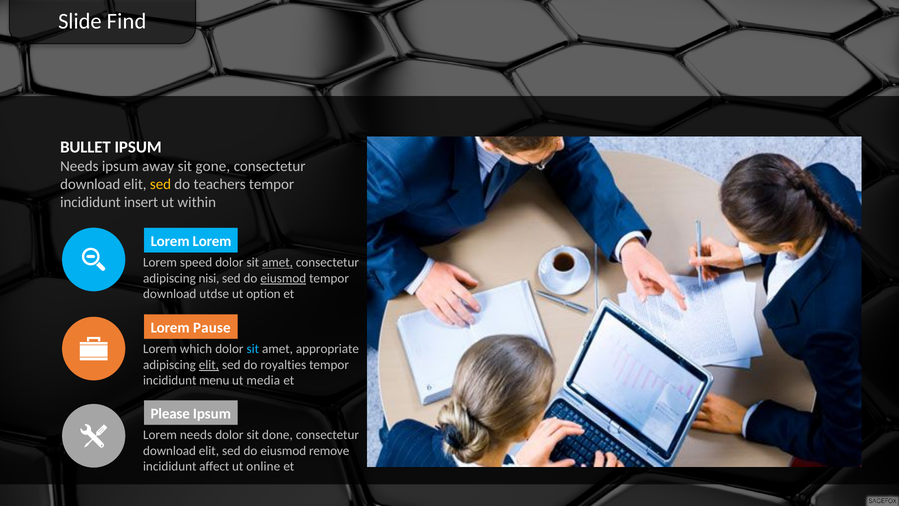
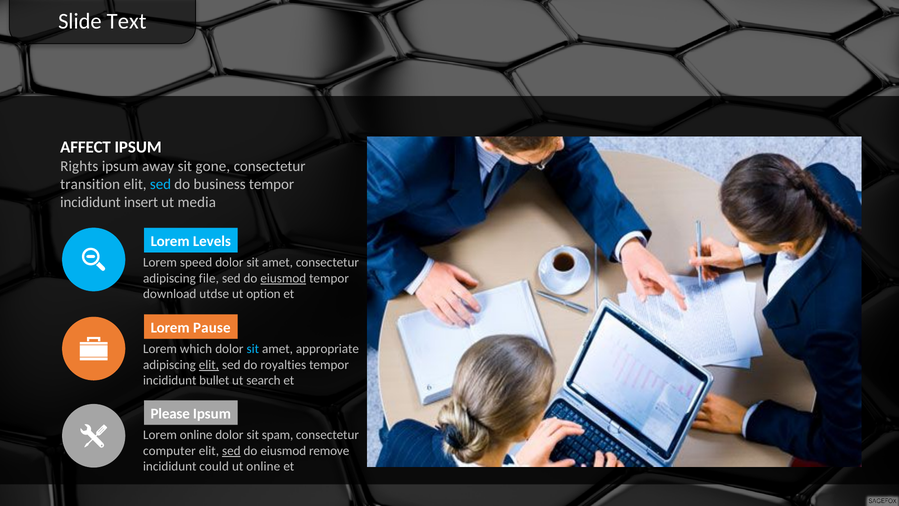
Find: Find -> Text
BULLET: BULLET -> AFFECT
Needs at (79, 166): Needs -> Rights
download at (90, 184): download -> transition
sed at (160, 184) colour: yellow -> light blue
teachers: teachers -> business
within: within -> media
Lorem at (212, 241): Lorem -> Levels
amet at (277, 262) underline: present -> none
nisi: nisi -> file
menu: menu -> bullet
media: media -> search
Lorem needs: needs -> online
done: done -> spam
download at (169, 451): download -> computer
sed at (231, 451) underline: none -> present
affect: affect -> could
